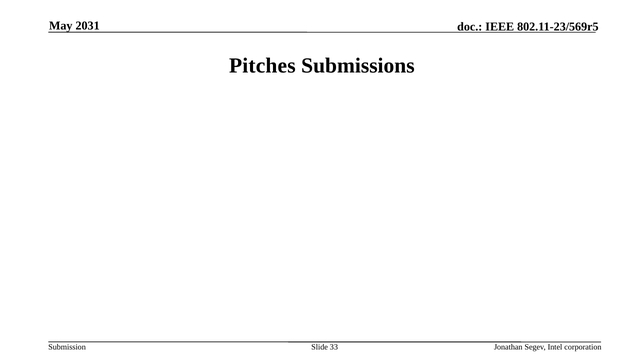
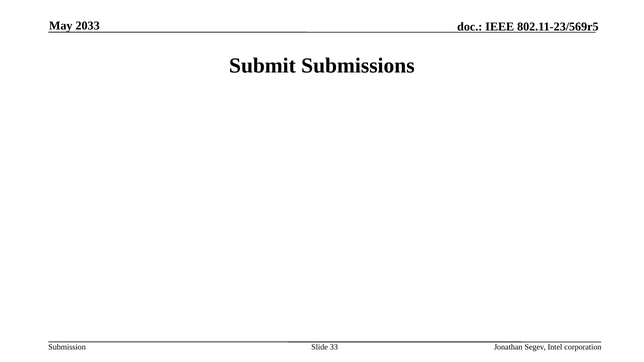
2031: 2031 -> 2033
Pitches: Pitches -> Submit
